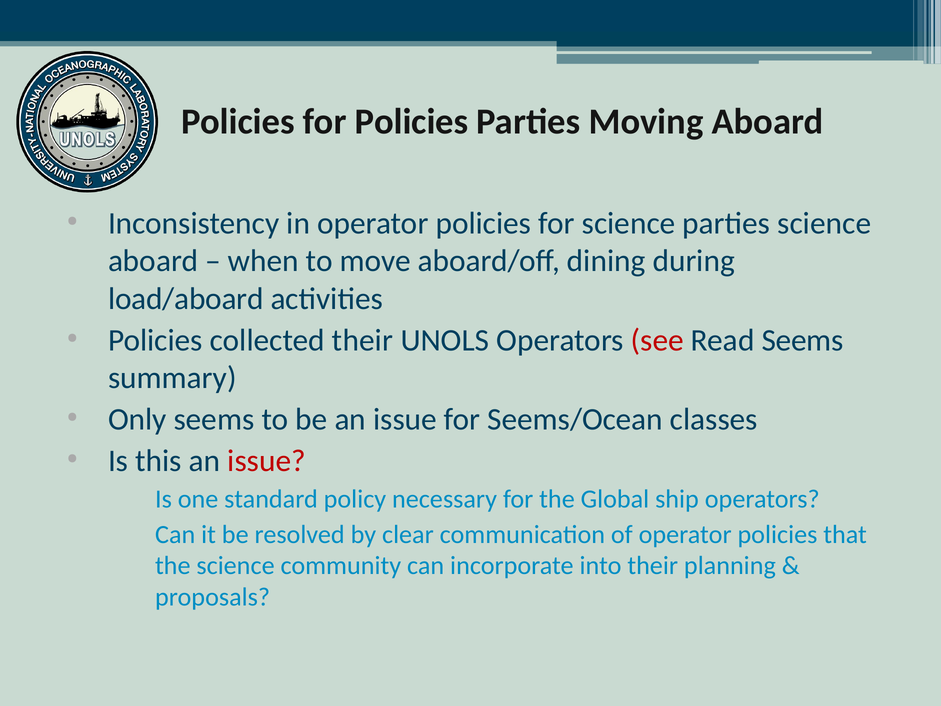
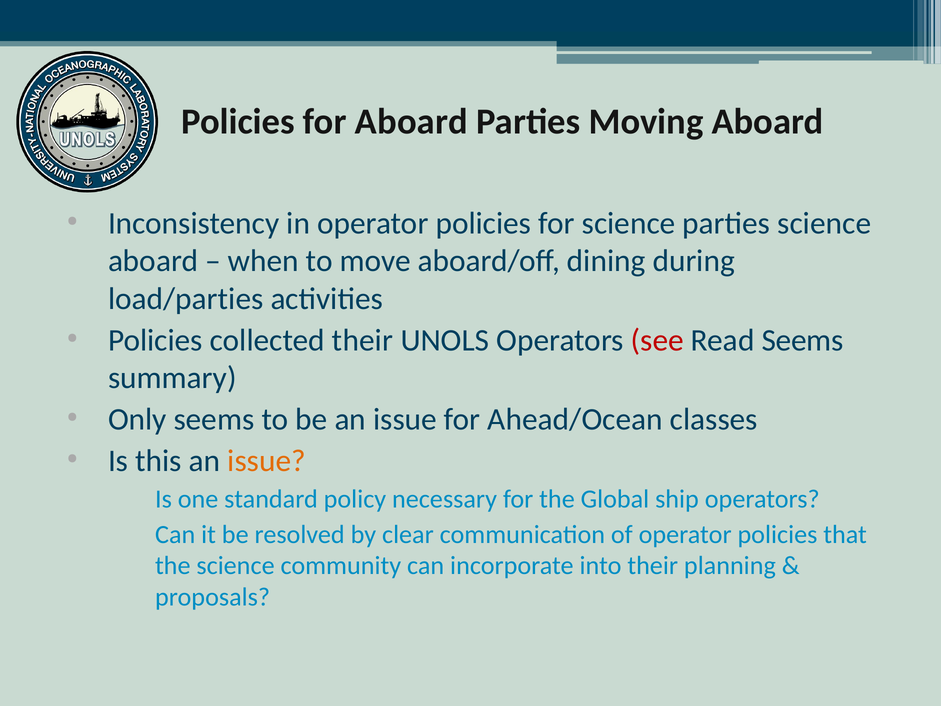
for Policies: Policies -> Aboard
load/aboard: load/aboard -> load/parties
Seems/Ocean: Seems/Ocean -> Ahead/Ocean
issue at (267, 461) colour: red -> orange
